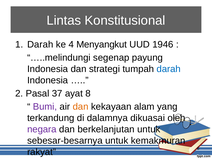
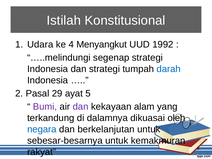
Lintas: Lintas -> Istilah
Darah at (40, 44): Darah -> Udara
1946: 1946 -> 1992
segenap payung: payung -> strategi
37: 37 -> 29
8: 8 -> 5
dan at (81, 107) colour: orange -> purple
negara colour: purple -> blue
